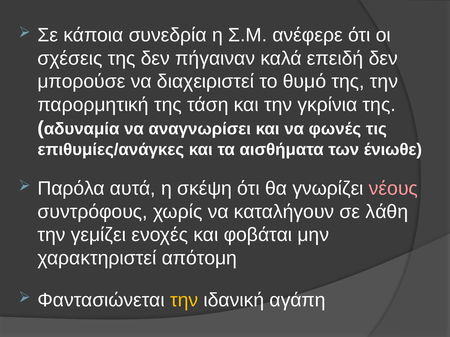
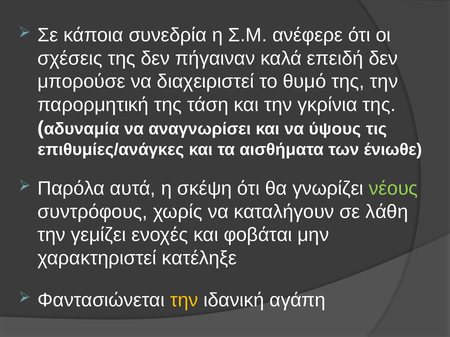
φωνές: φωνές -> ύψους
νέους colour: pink -> light green
απότομη: απότομη -> κατέληξε
